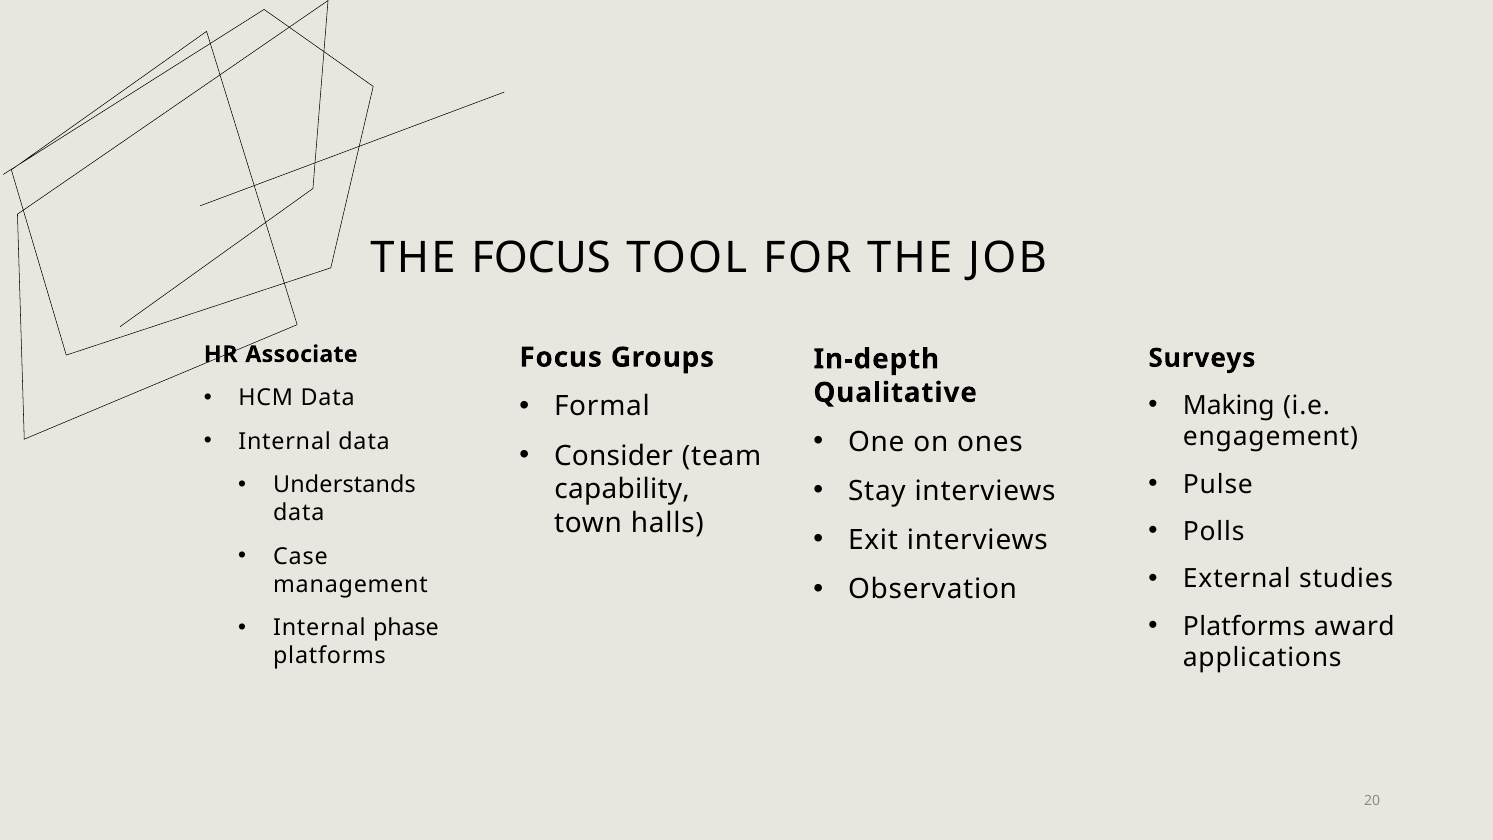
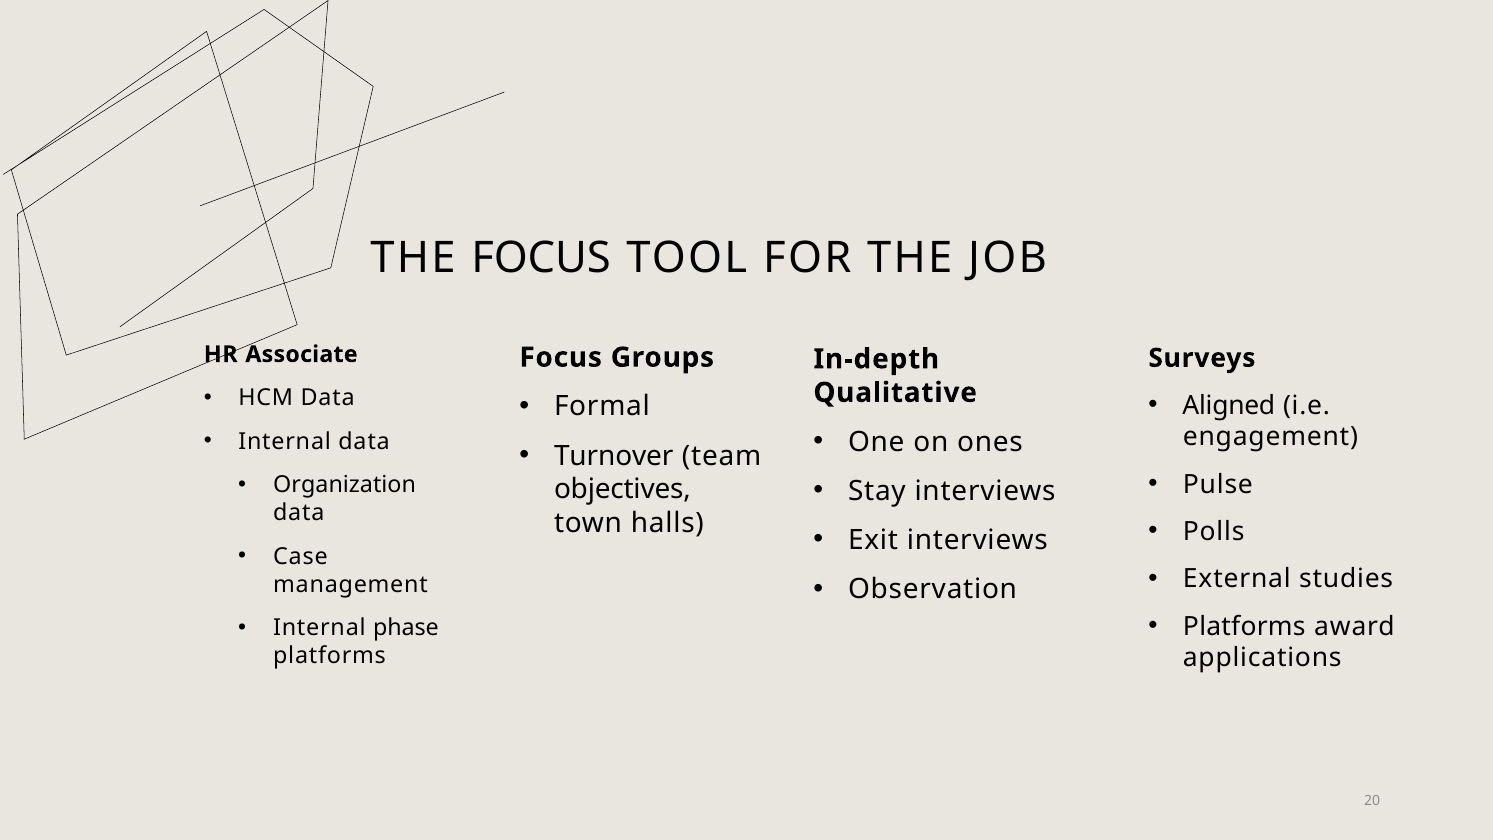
Making: Making -> Aligned
Consider: Consider -> Turnover
Understands: Understands -> Organization
capability: capability -> objectives
